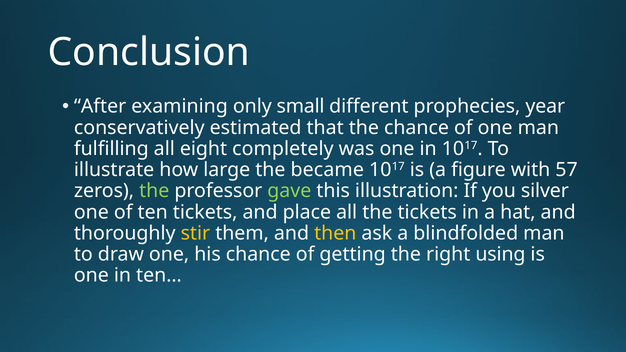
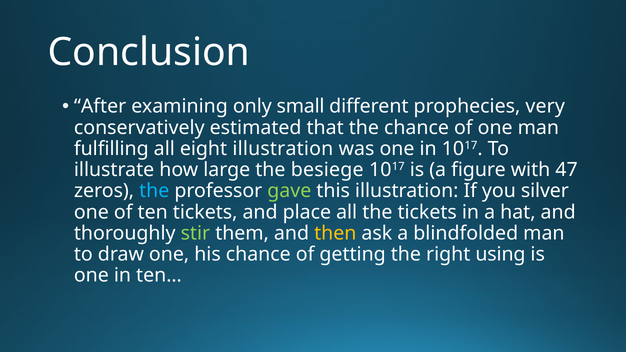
year: year -> very
eight completely: completely -> illustration
became: became -> besiege
57: 57 -> 47
the at (154, 191) colour: light green -> light blue
stir colour: yellow -> light green
